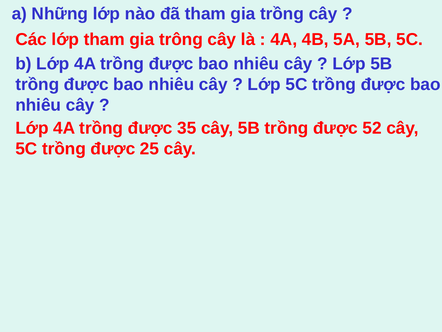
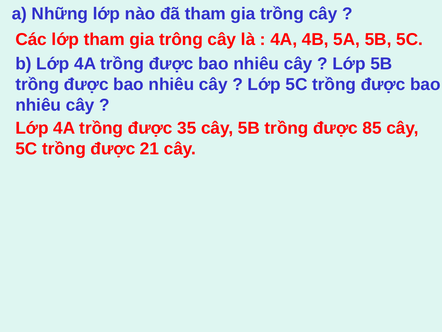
52: 52 -> 85
25: 25 -> 21
